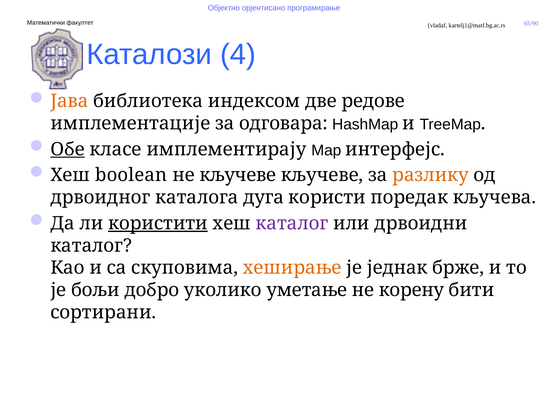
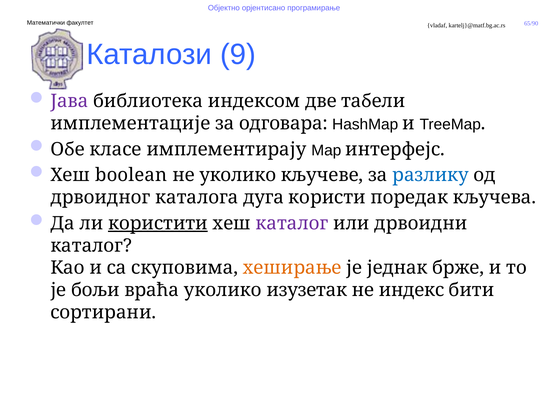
4: 4 -> 9
Јава colour: orange -> purple
редове: редове -> табели
Обе underline: present -> none
не кључеве: кључеве -> уколико
разлику colour: orange -> blue
добро: добро -> враћа
уметање: уметање -> изузетак
корену: корену -> индекс
